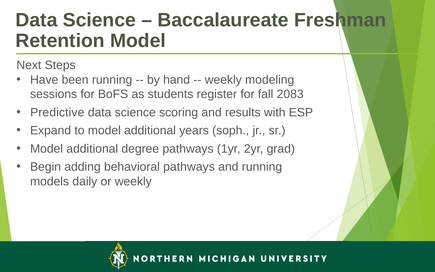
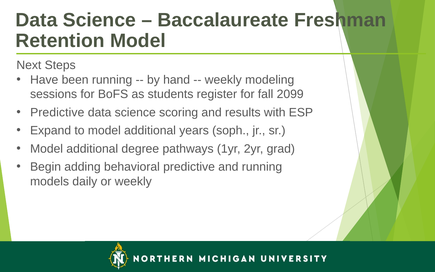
2083: 2083 -> 2099
behavioral pathways: pathways -> predictive
